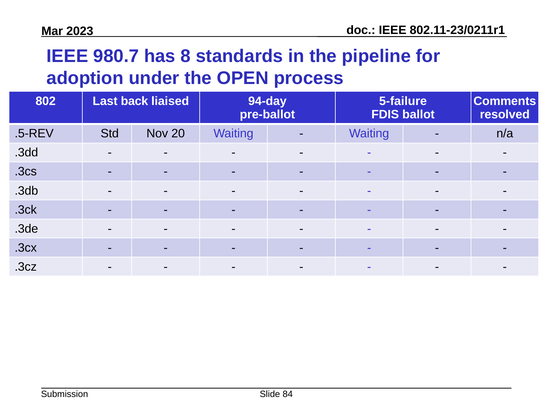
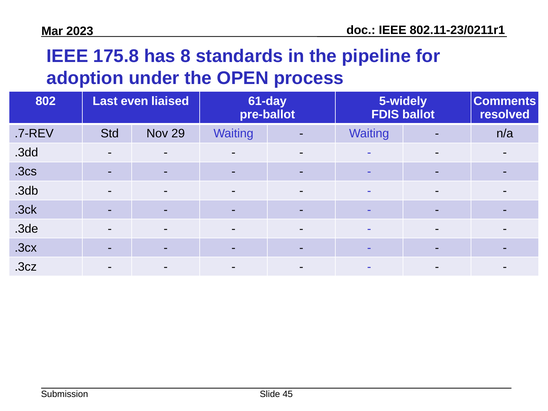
980.7: 980.7 -> 175.8
back: back -> even
94-day: 94-day -> 61-day
5-failure: 5-failure -> 5-widely
.5-REV: .5-REV -> .7-REV
20: 20 -> 29
84: 84 -> 45
